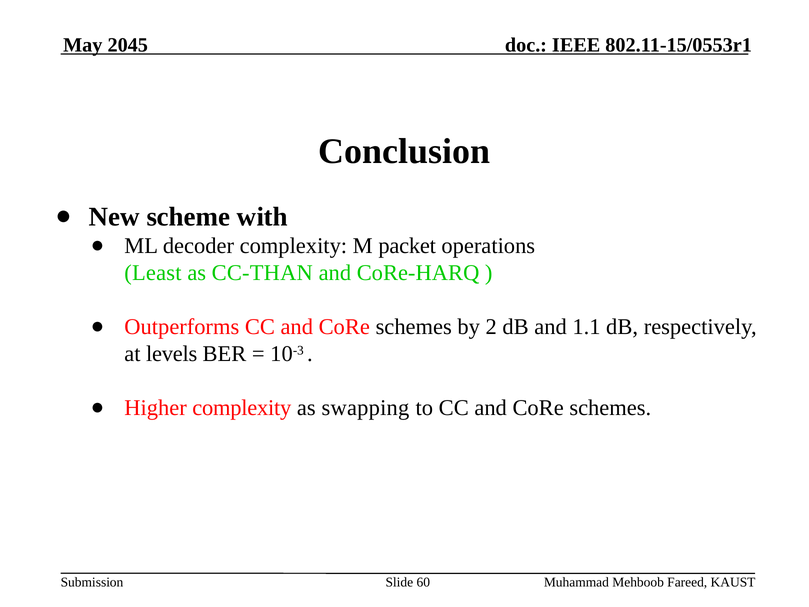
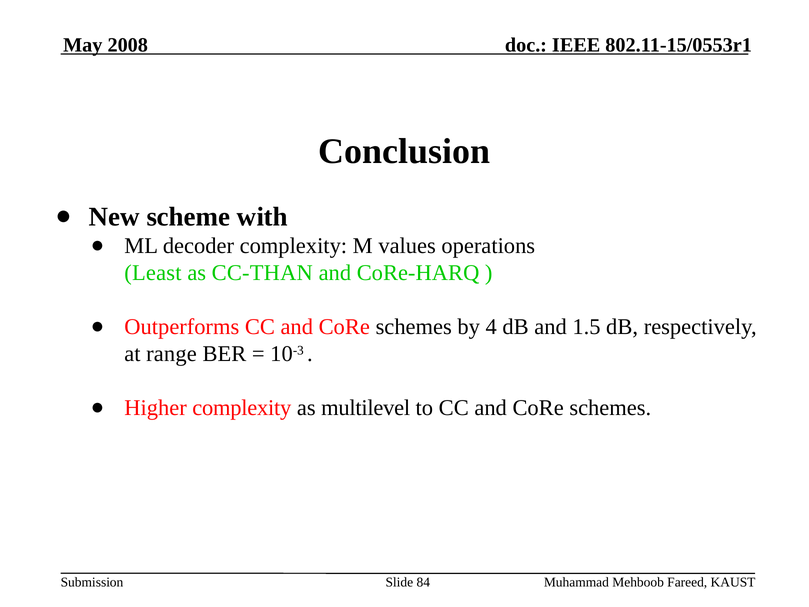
2045: 2045 -> 2008
packet: packet -> values
2: 2 -> 4
1.1: 1.1 -> 1.5
levels: levels -> range
swapping: swapping -> multilevel
60: 60 -> 84
